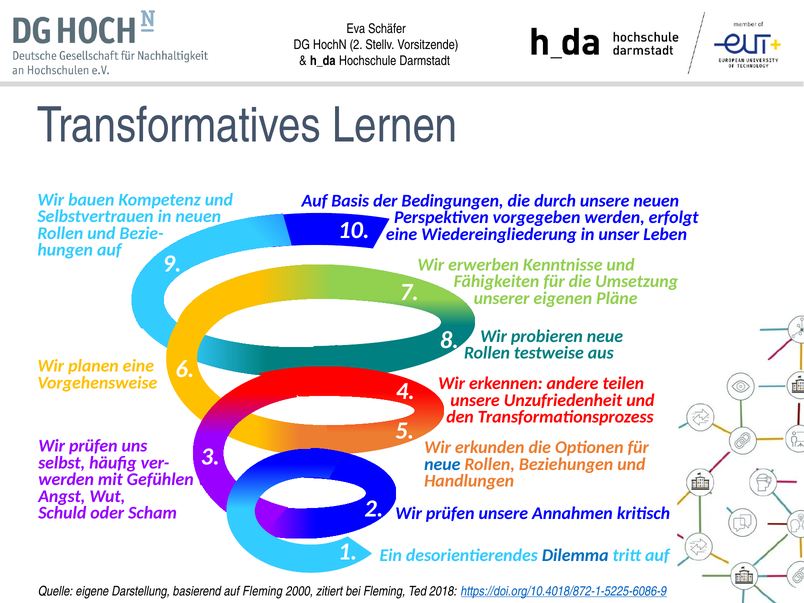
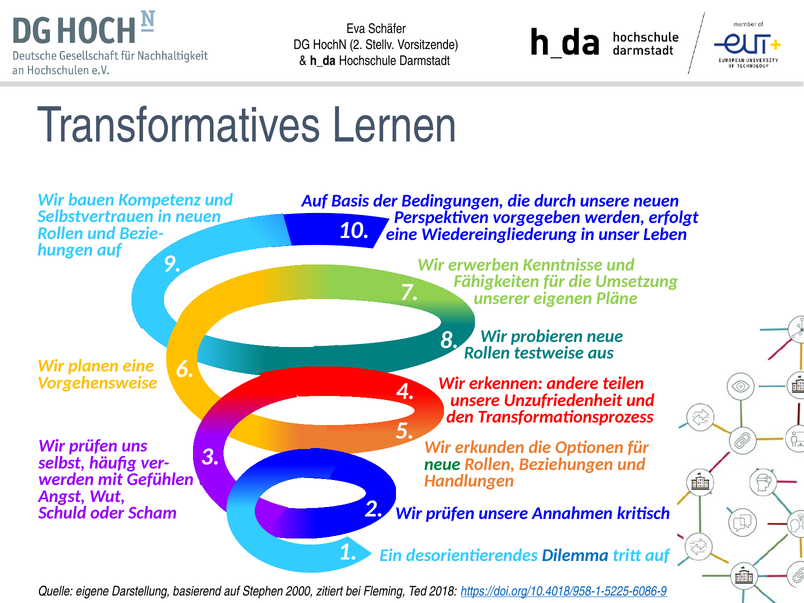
neue at (442, 464) colour: blue -> green
auf Fleming: Fleming -> Stephen
https://doi.org/10.4018/872-1-5225-6086-9: https://doi.org/10.4018/872-1-5225-6086-9 -> https://doi.org/10.4018/958-1-5225-6086-9
